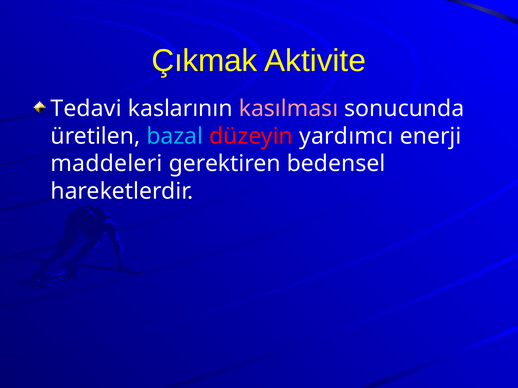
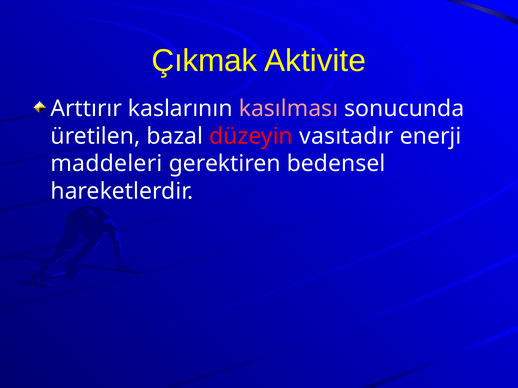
Tedavi: Tedavi -> Arttırır
bazal colour: light blue -> white
yardımcı: yardımcı -> vasıtadır
